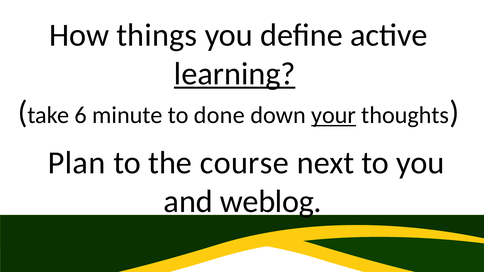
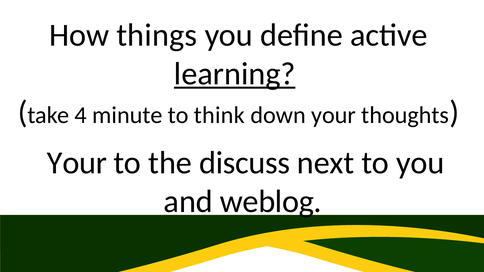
6: 6 -> 4
done: done -> think
your at (334, 115) underline: present -> none
Plan at (77, 163): Plan -> Your
course: course -> discuss
